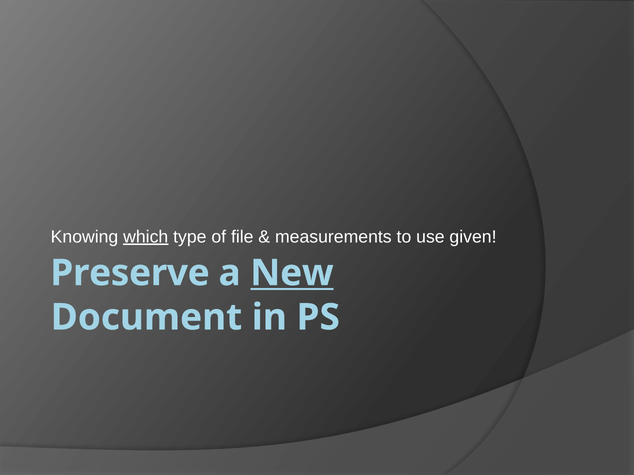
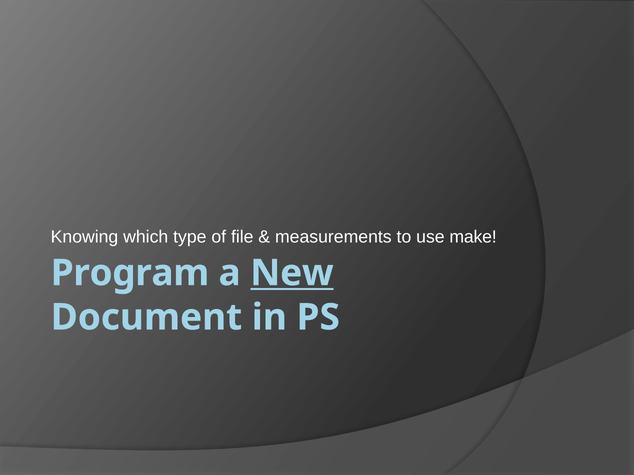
which underline: present -> none
given: given -> make
Preserve: Preserve -> Program
